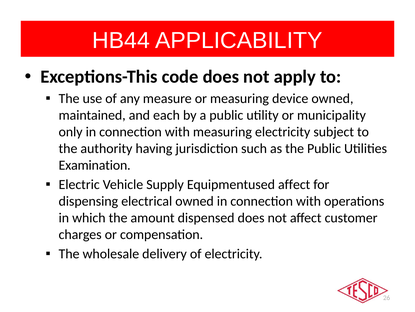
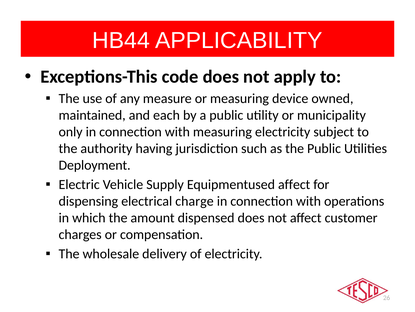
Examination: Examination -> Deployment
electrical owned: owned -> charge
